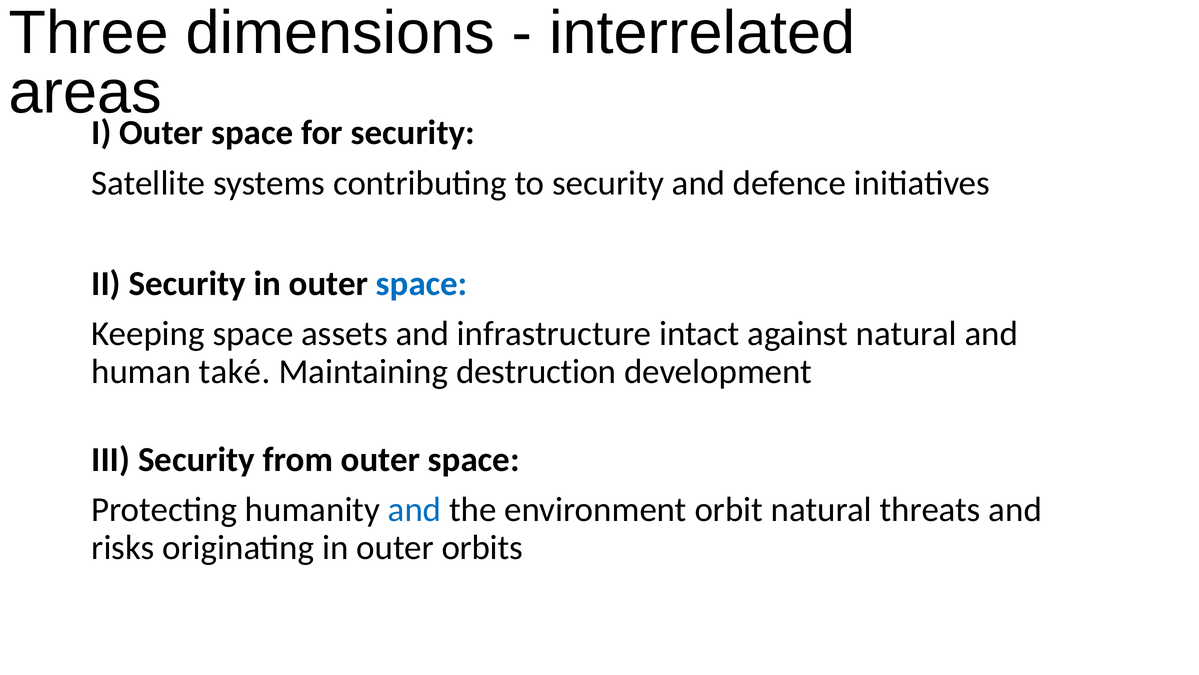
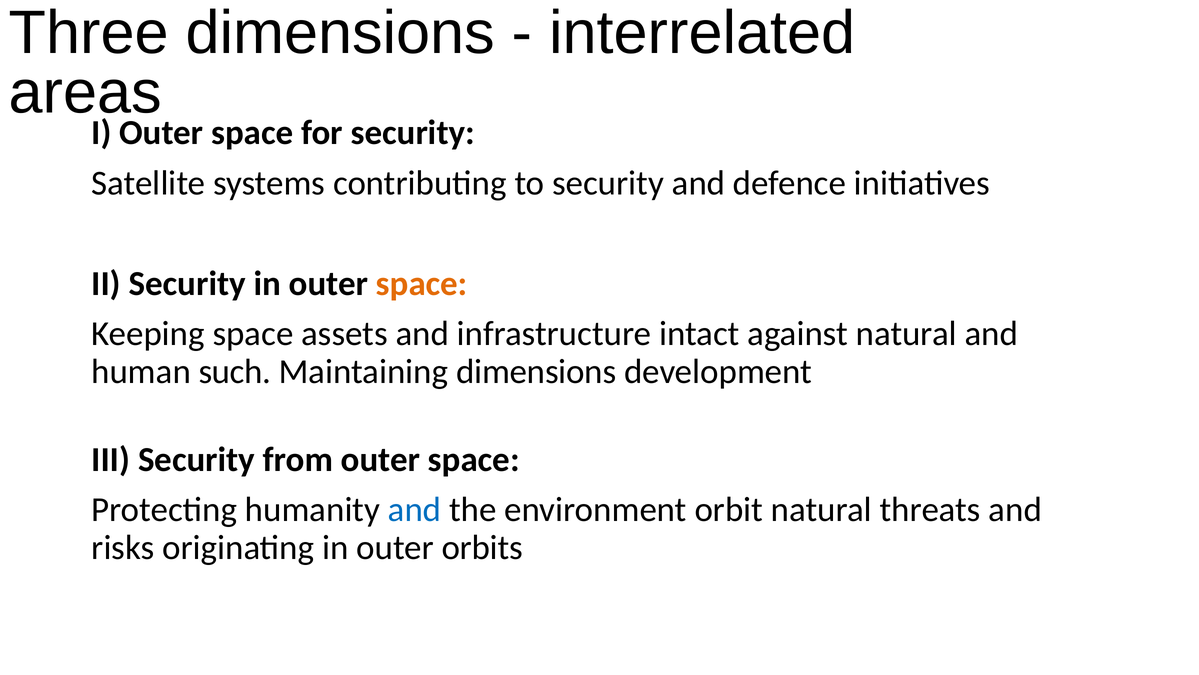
space at (422, 283) colour: blue -> orange
také: také -> such
Maintaining destruction: destruction -> dimensions
